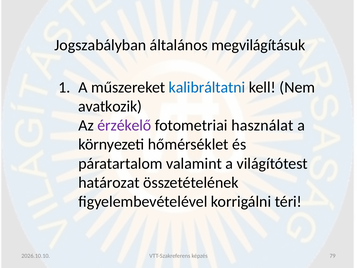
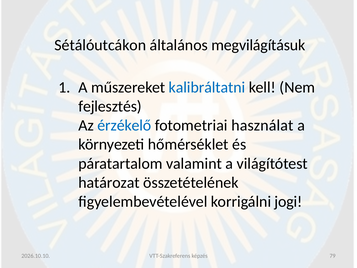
Jogszabályban: Jogszabályban -> Sétálóutcákon
avatkozik: avatkozik -> fejlesztés
érzékelő colour: purple -> blue
téri: téri -> jogi
